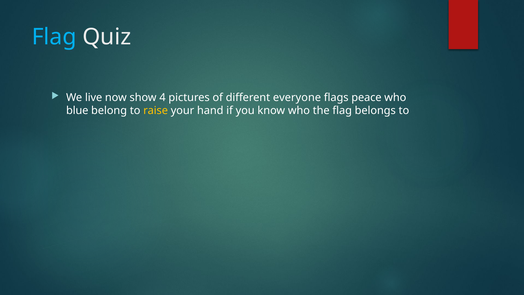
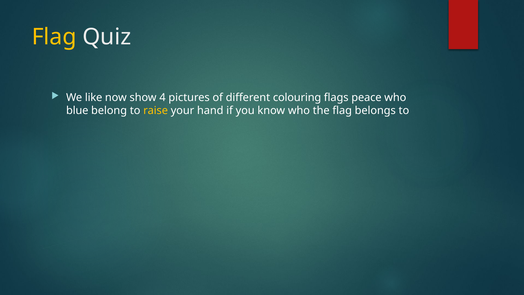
Flag at (54, 37) colour: light blue -> yellow
live: live -> like
everyone: everyone -> colouring
